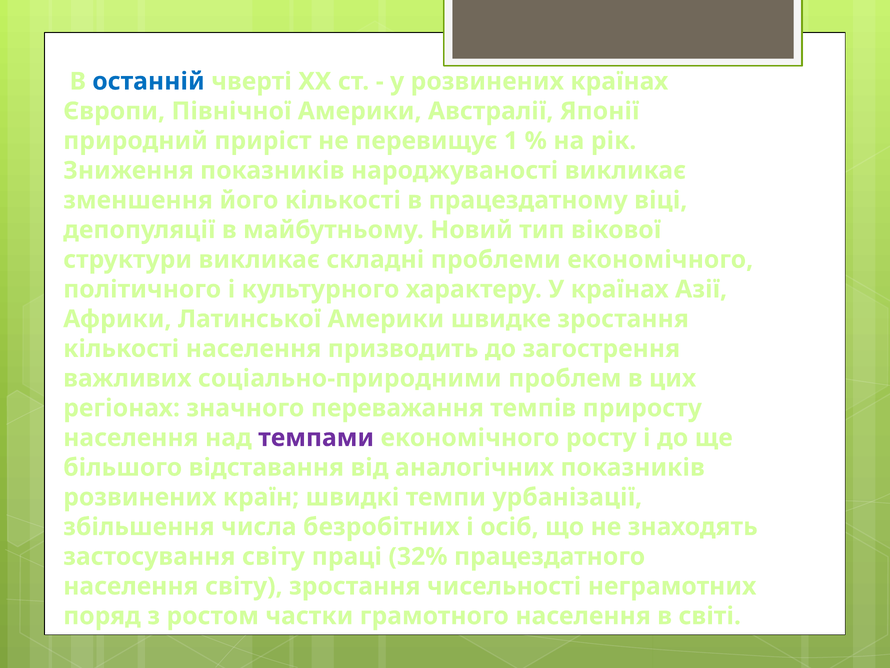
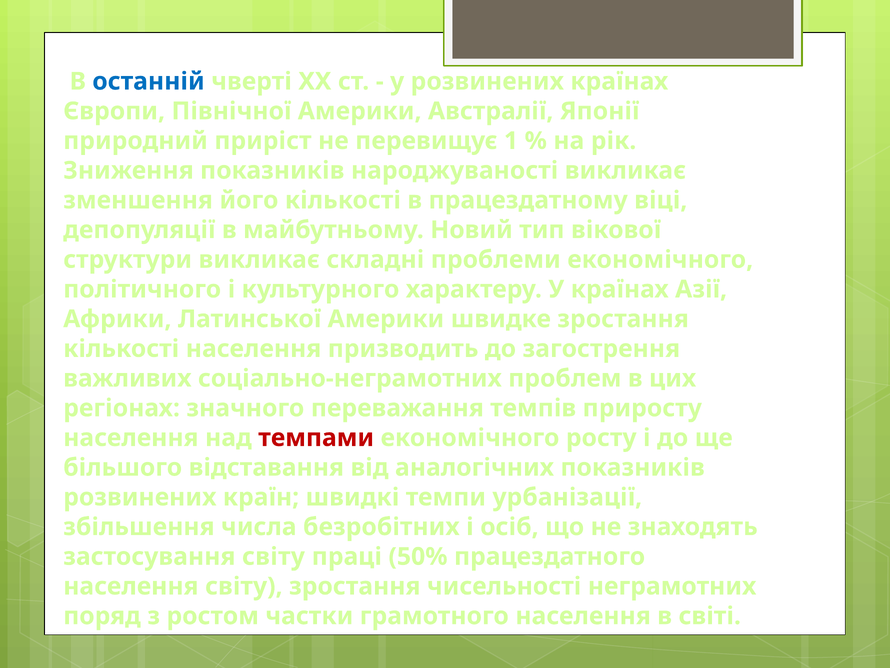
соціально-природними: соціально-природними -> соціально-неграмотних
темпами colour: purple -> red
32%: 32% -> 50%
